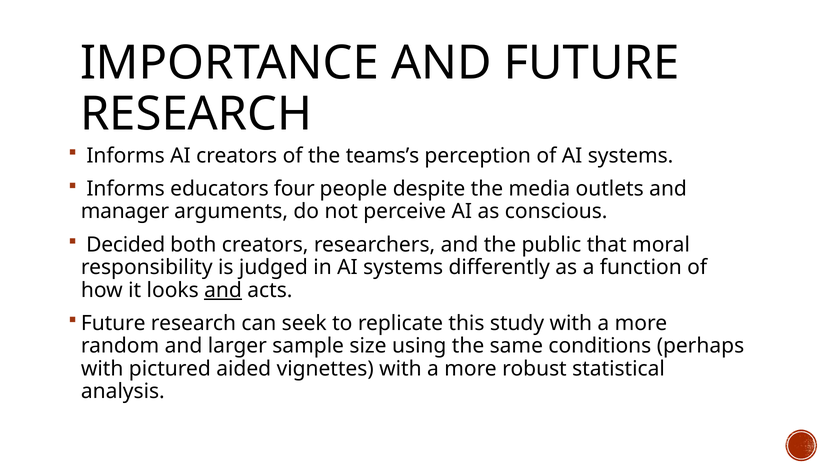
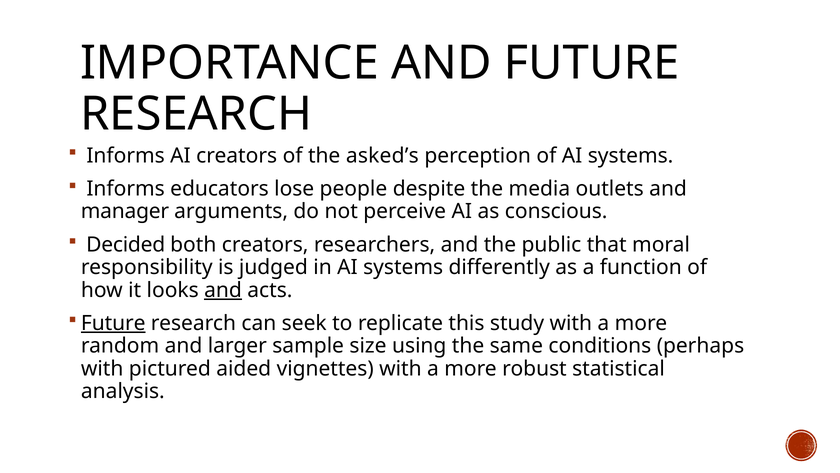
teams’s: teams’s -> asked’s
four: four -> lose
Future at (113, 323) underline: none -> present
